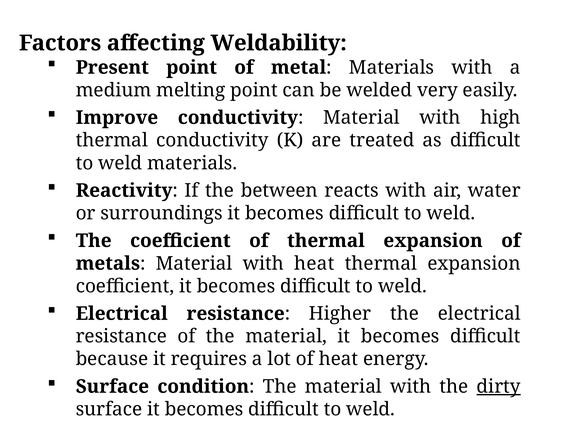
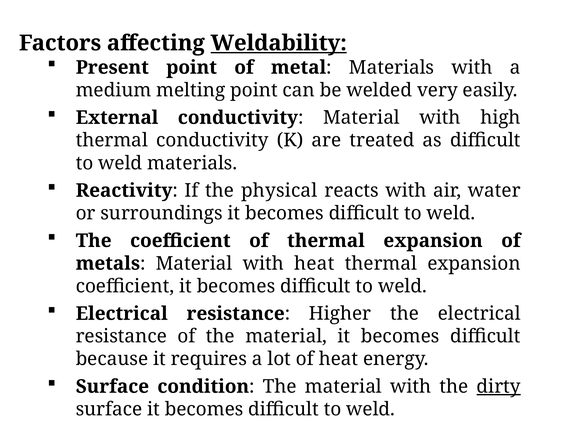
Weldability underline: none -> present
Improve: Improve -> External
between: between -> physical
